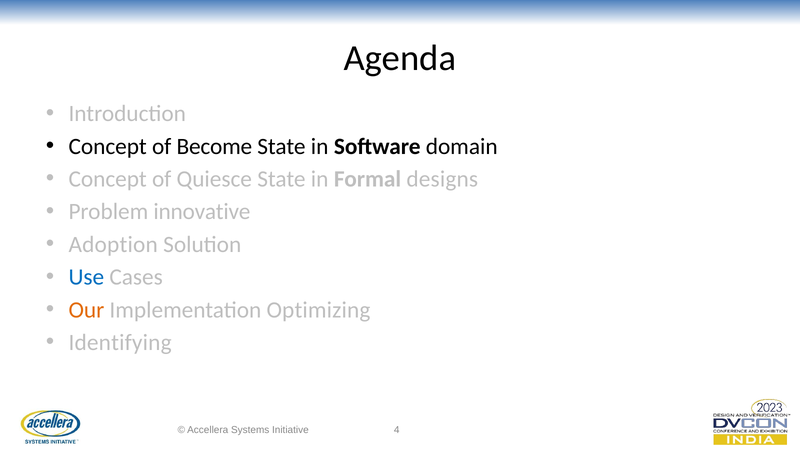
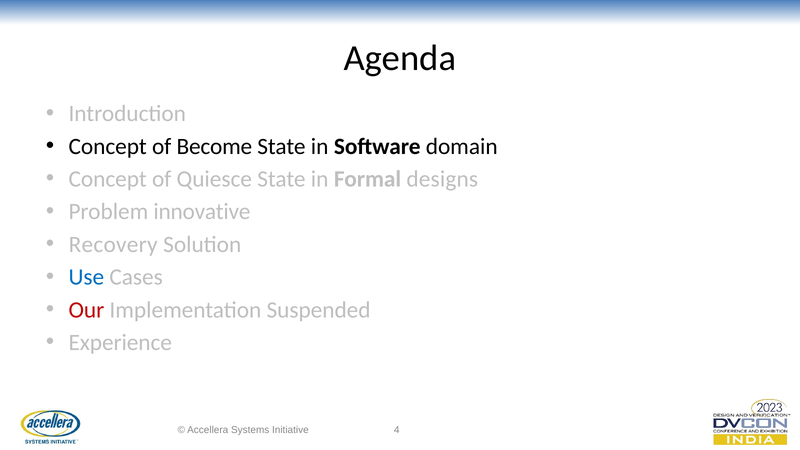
Adoption: Adoption -> Recovery
Our colour: orange -> red
Optimizing: Optimizing -> Suspended
Identifying: Identifying -> Experience
